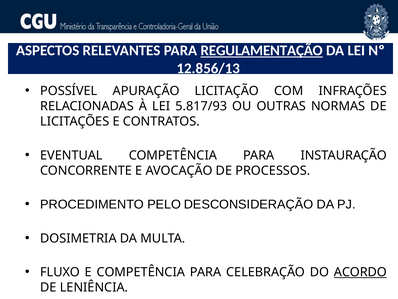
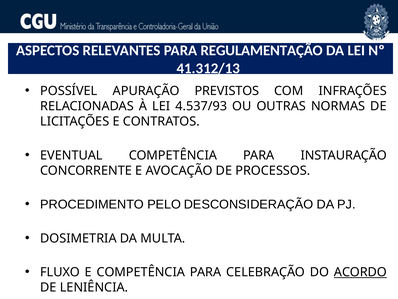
REGULAMENTAÇÃO underline: present -> none
12.856/13: 12.856/13 -> 41.312/13
LICITAÇÃO: LICITAÇÃO -> PREVISTOS
5.817/93: 5.817/93 -> 4.537/93
